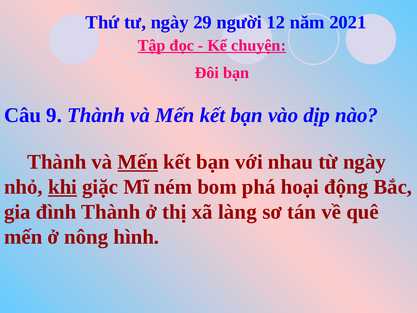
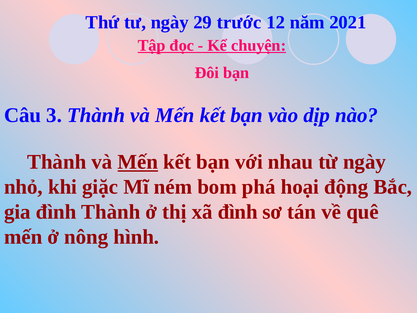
người: người -> trước
9: 9 -> 3
khi underline: present -> none
xã làng: làng -> đình
